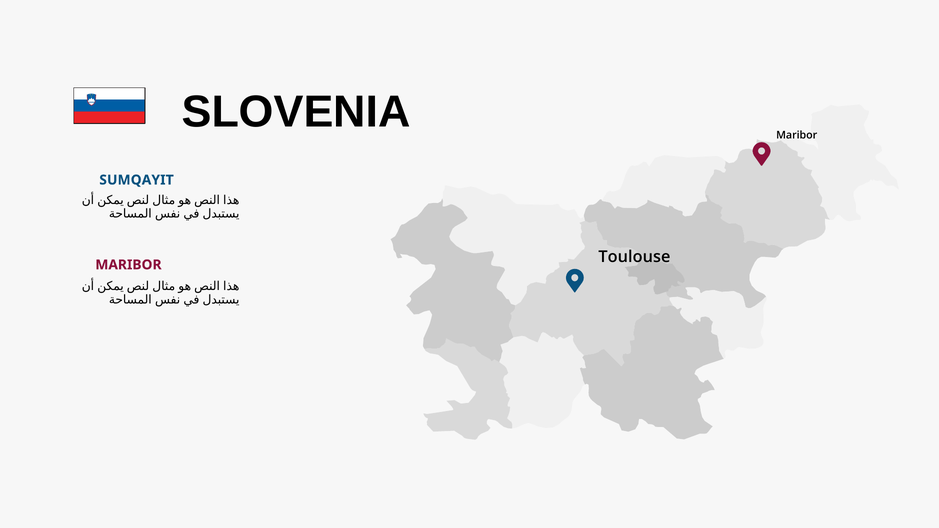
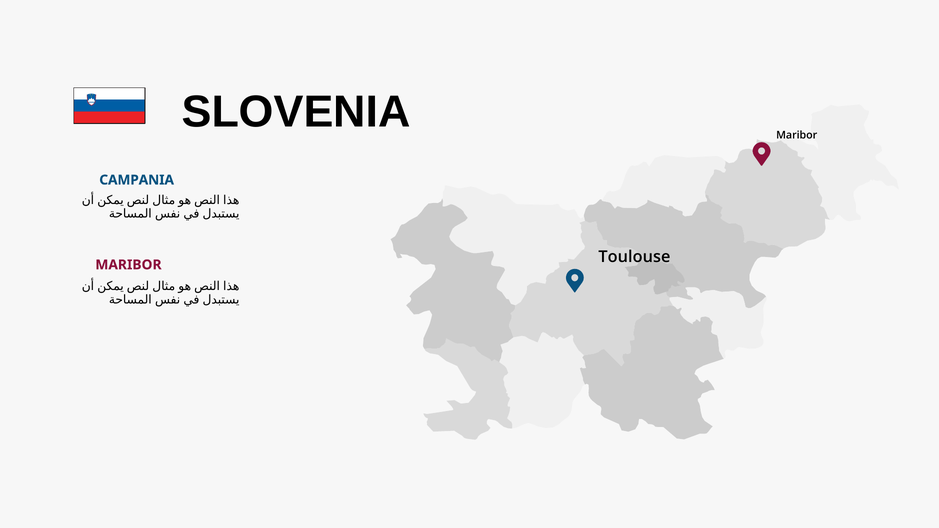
SUMQAYIT: SUMQAYIT -> CAMPANIA
